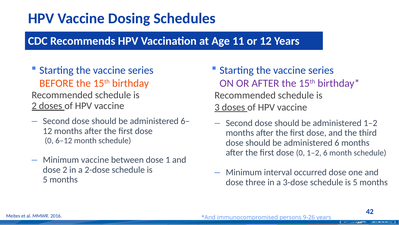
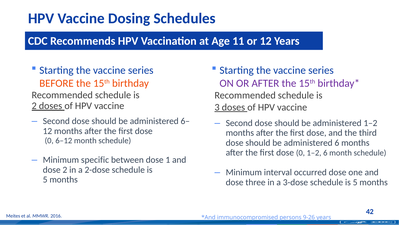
Minimum vaccine: vaccine -> specific
